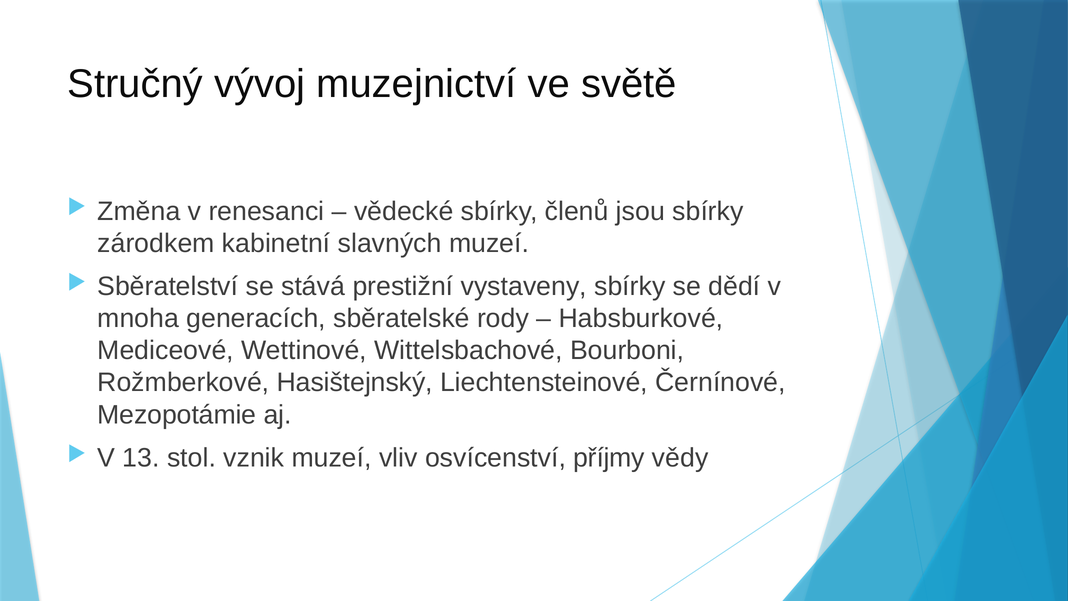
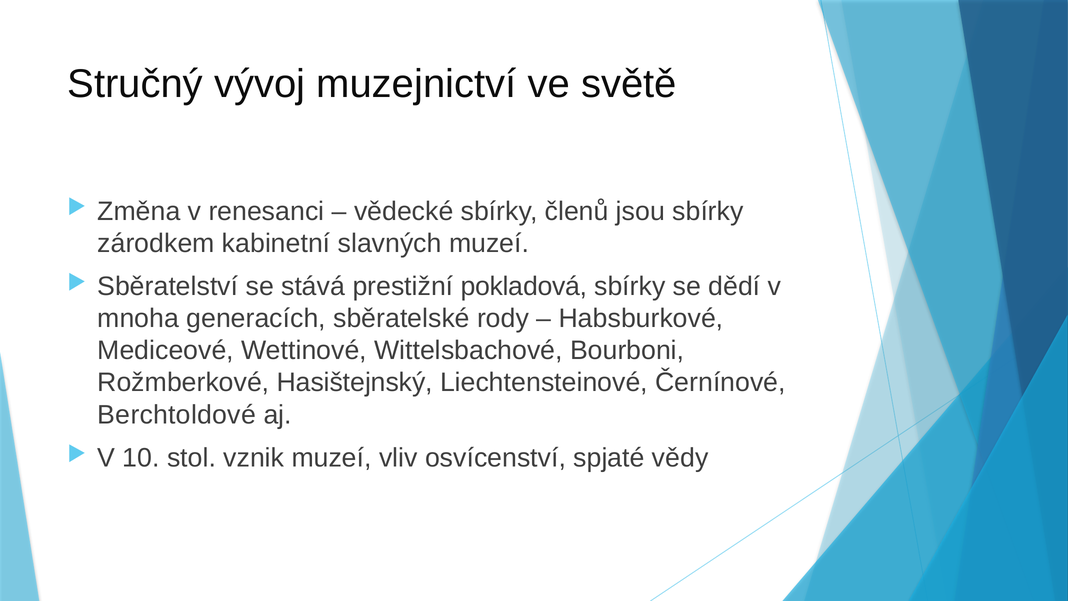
vystaveny: vystaveny -> pokladová
Mezopotámie: Mezopotámie -> Berchtoldové
13: 13 -> 10
příjmy: příjmy -> spjaté
